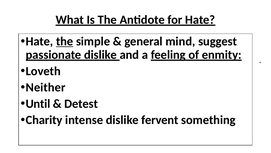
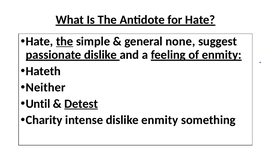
mind: mind -> none
Loveth: Loveth -> Hateth
Detest underline: none -> present
dislike fervent: fervent -> enmity
